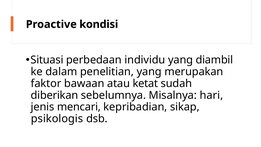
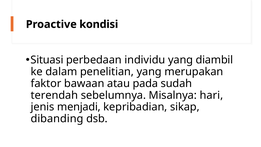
ketat: ketat -> pada
diberikan: diberikan -> terendah
mencari: mencari -> menjadi
psikologis: psikologis -> dibanding
